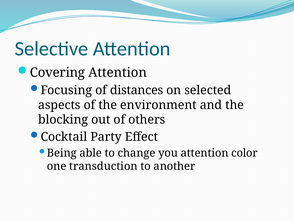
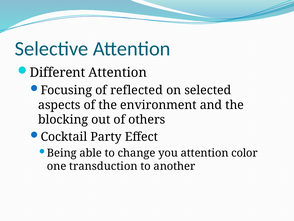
Covering: Covering -> Different
distances: distances -> reflected
